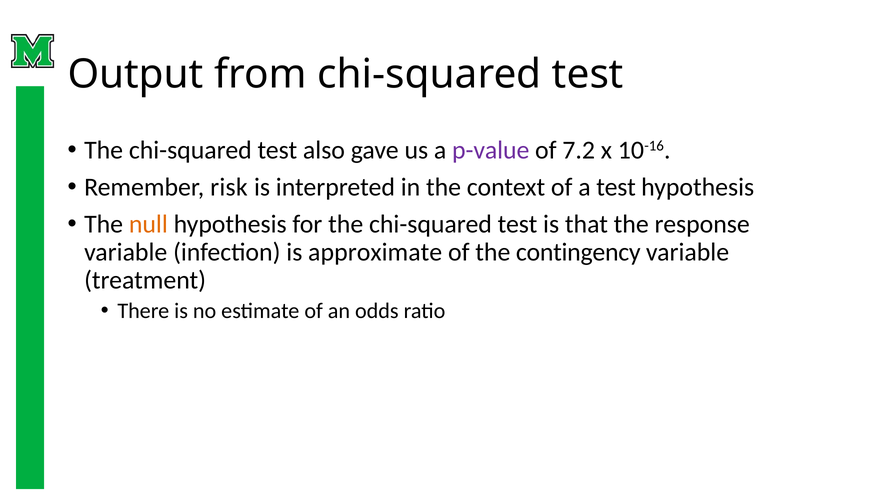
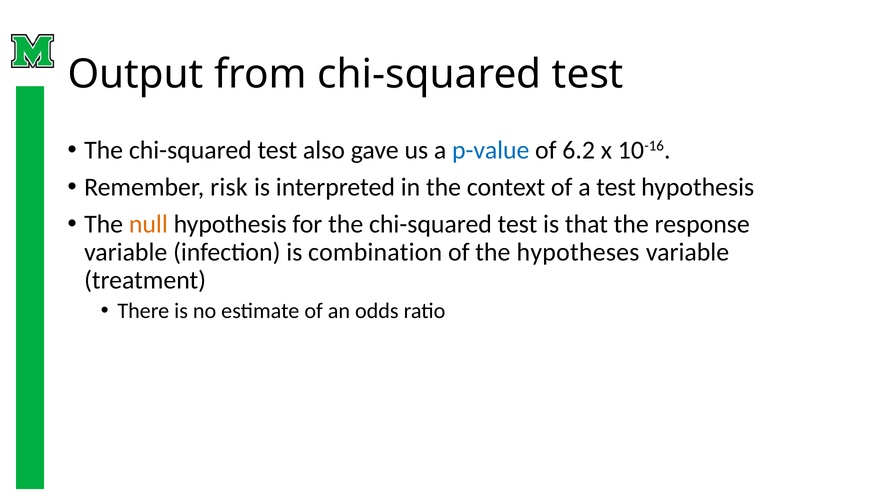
p-value colour: purple -> blue
7.2: 7.2 -> 6.2
approximate: approximate -> combination
contingency: contingency -> hypotheses
